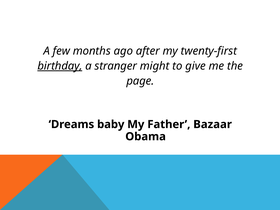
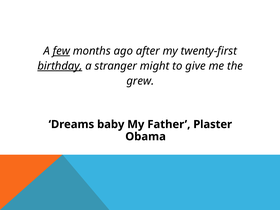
few underline: none -> present
page: page -> grew
Bazaar: Bazaar -> Plaster
